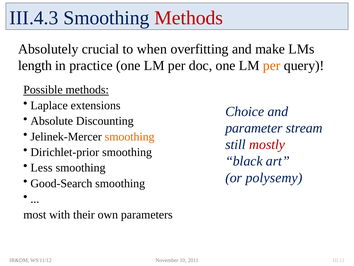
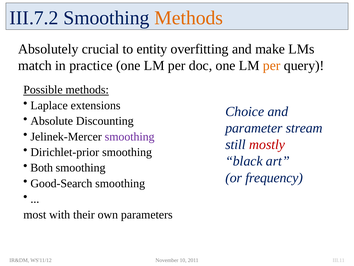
III.4.3: III.4.3 -> III.7.2
Methods at (189, 18) colour: red -> orange
when: when -> entity
length: length -> match
smoothing at (130, 136) colour: orange -> purple
Less: Less -> Both
polysemy: polysemy -> frequency
